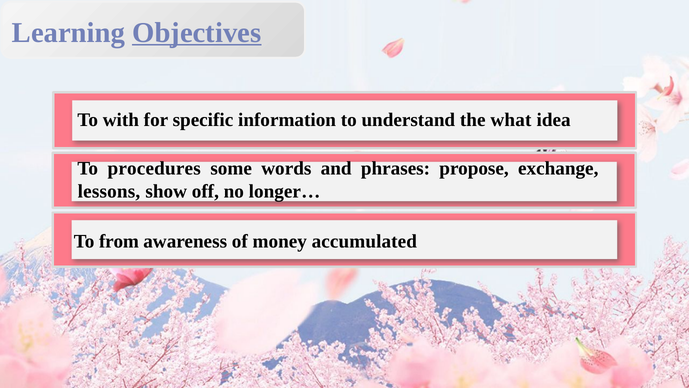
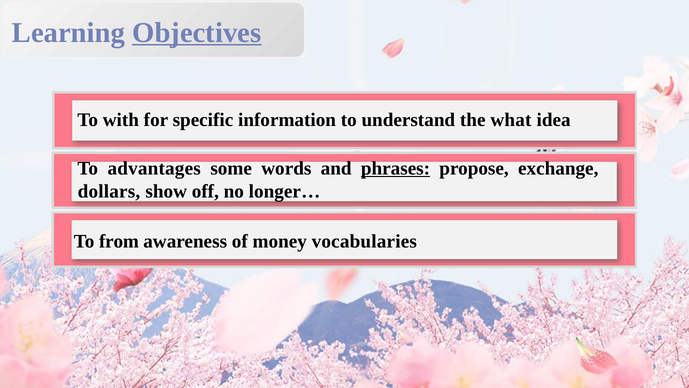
procedures: procedures -> advantages
phrases underline: none -> present
lessons: lessons -> dollars
accumulated: accumulated -> vocabularies
